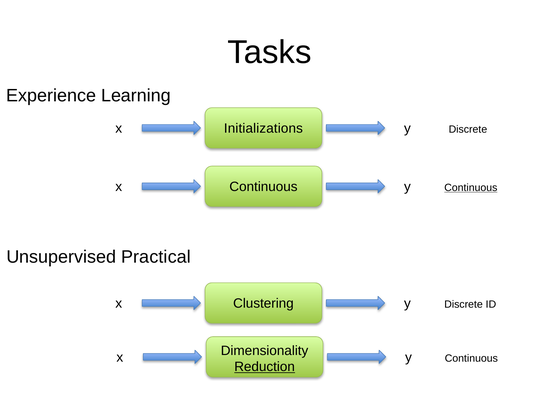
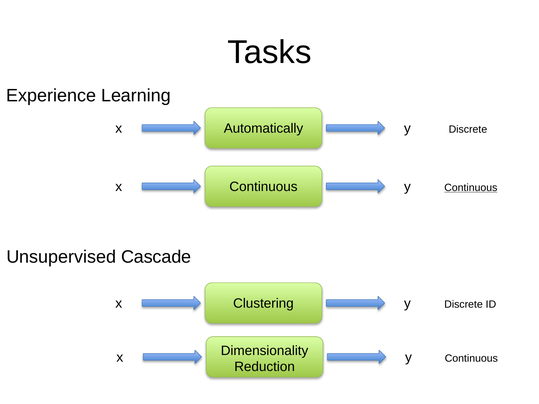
Initializations: Initializations -> Automatically
Practical: Practical -> Cascade
Reduction underline: present -> none
